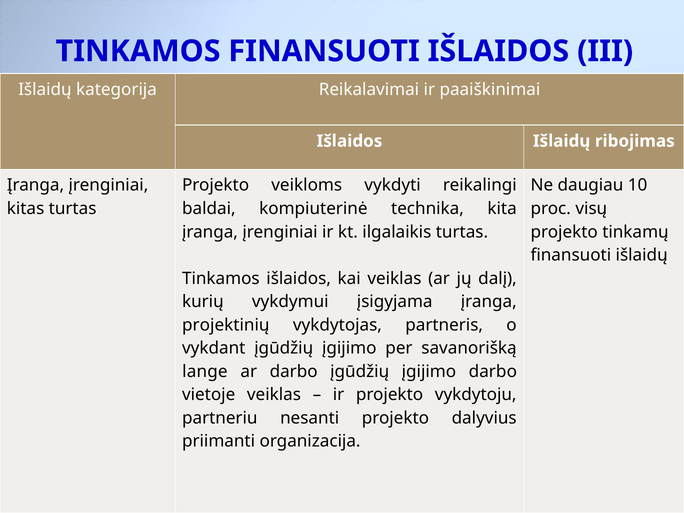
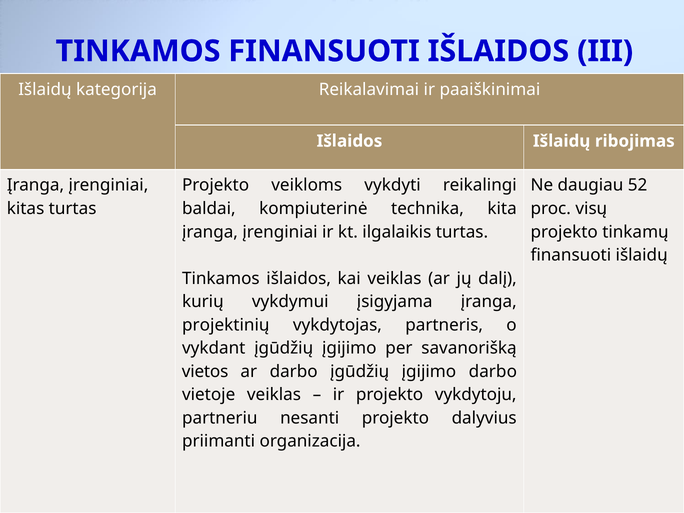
10: 10 -> 52
lange: lange -> vietos
